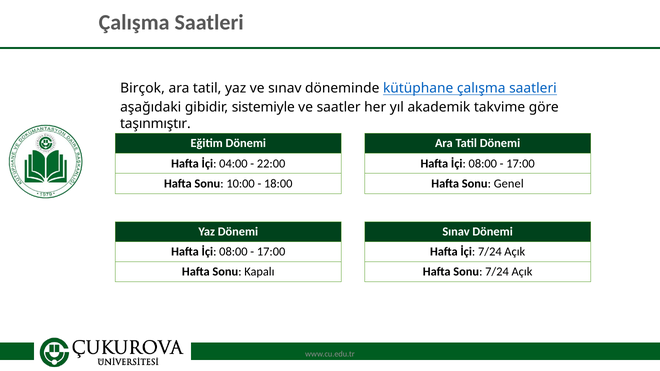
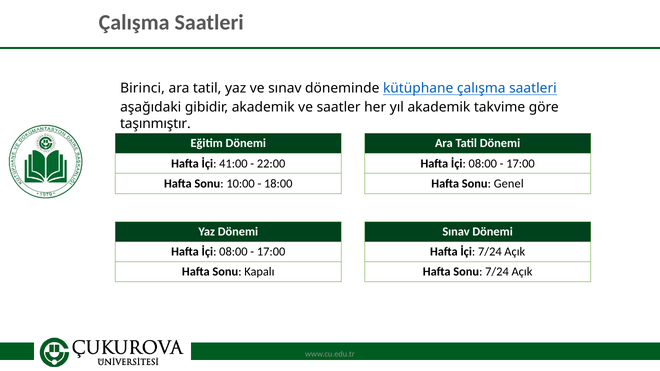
Birçok: Birçok -> Birinci
gibidir sistemiyle: sistemiyle -> akademik
04:00: 04:00 -> 41:00
